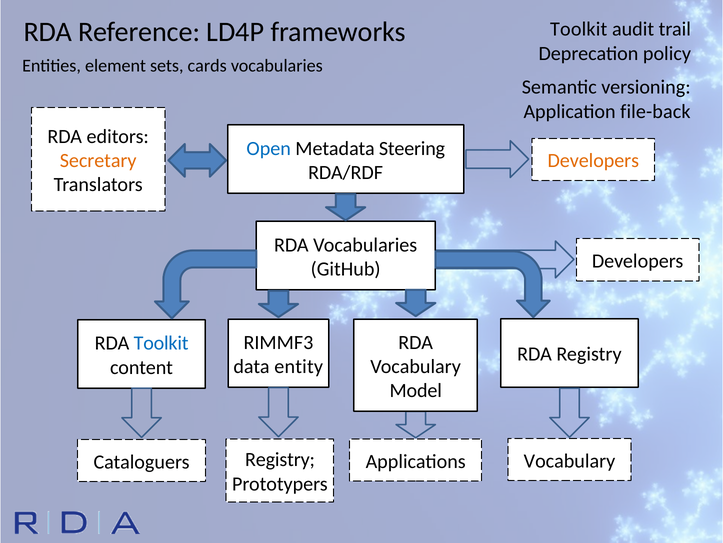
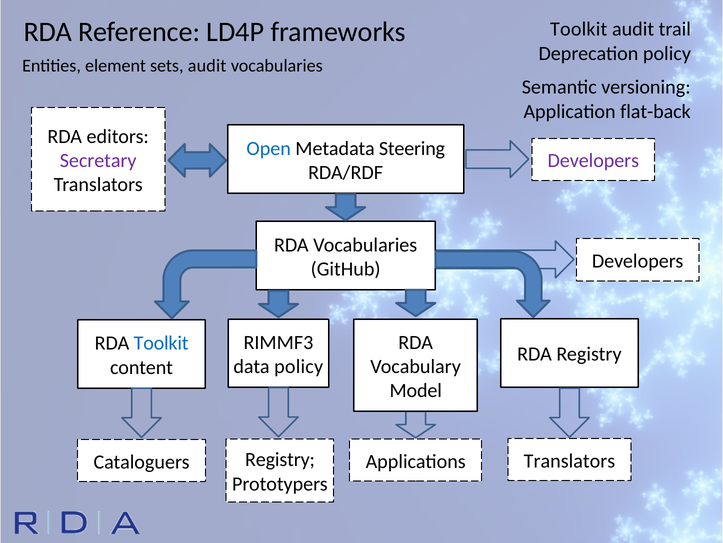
sets cards: cards -> audit
file-back: file-back -> flat-back
Secretary colour: orange -> purple
Developers at (593, 161) colour: orange -> purple
data entity: entity -> policy
Vocabulary at (569, 460): Vocabulary -> Translators
